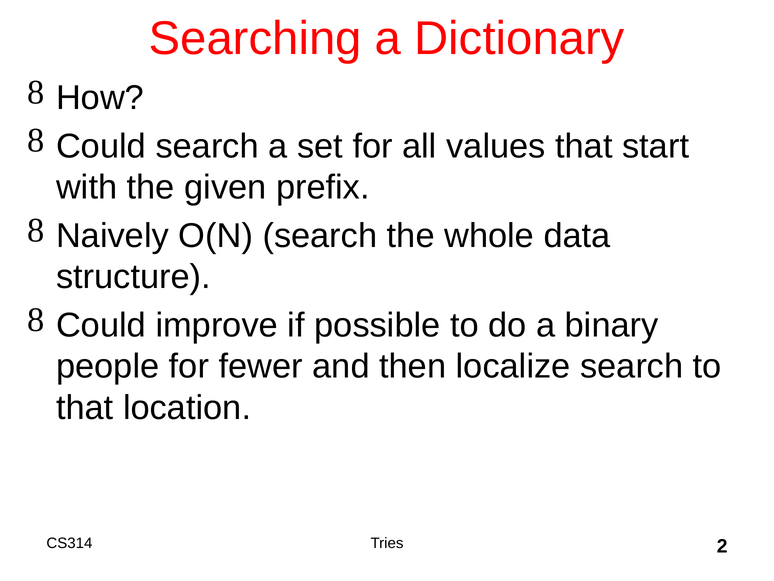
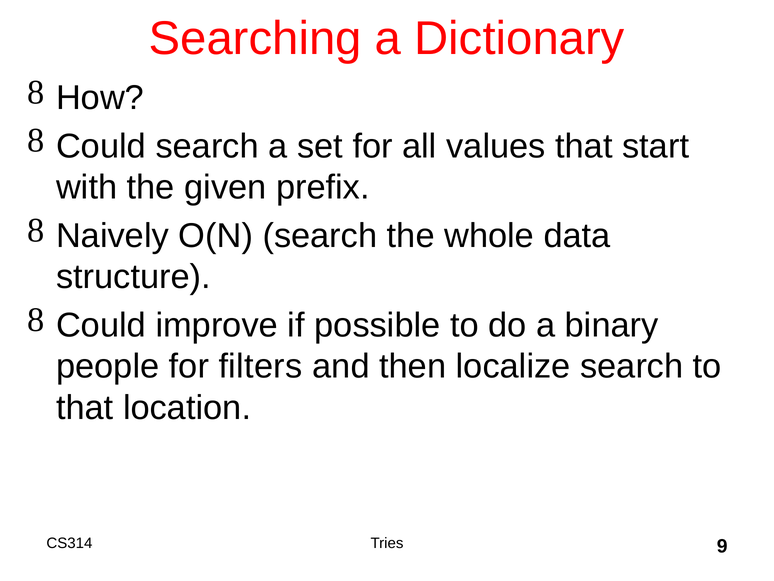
fewer: fewer -> filters
2: 2 -> 9
